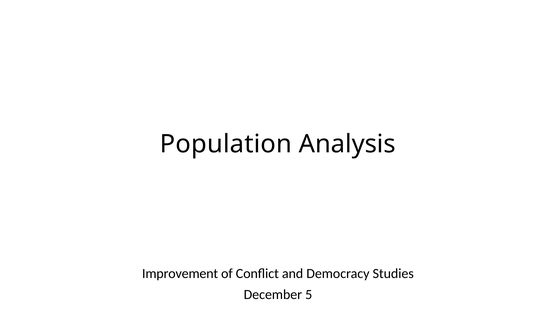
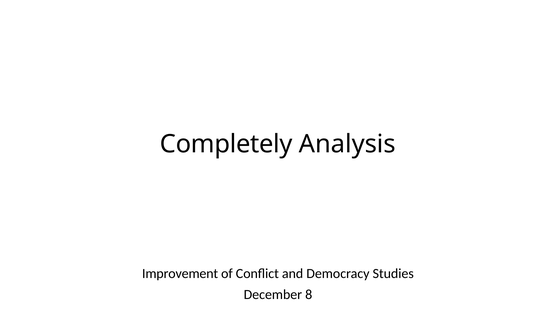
Population: Population -> Completely
5: 5 -> 8
